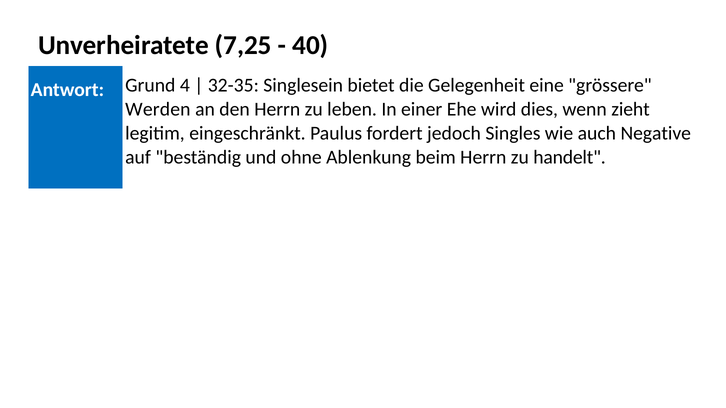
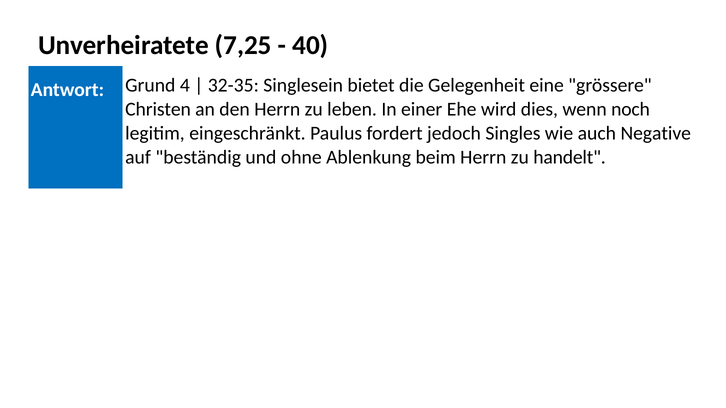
Werden: Werden -> Christen
zieht: zieht -> noch
